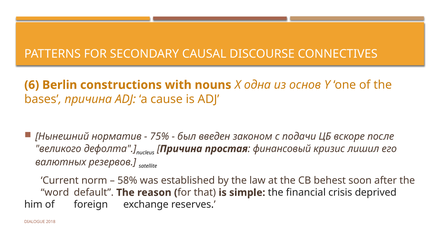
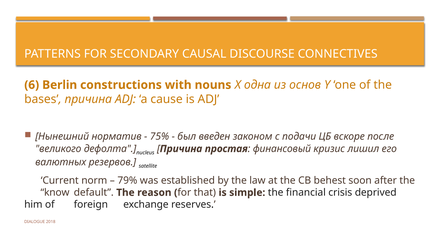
58%: 58% -> 79%
word: word -> know
